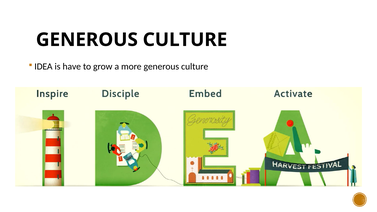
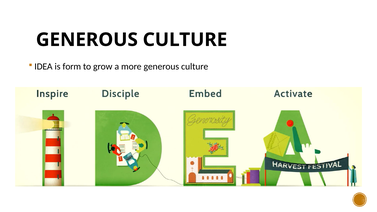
have: have -> form
